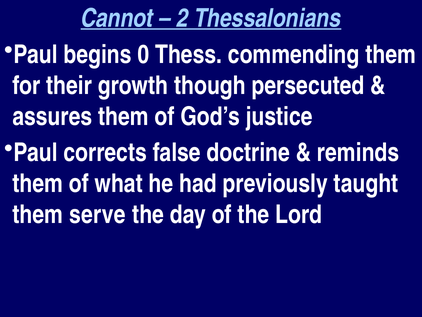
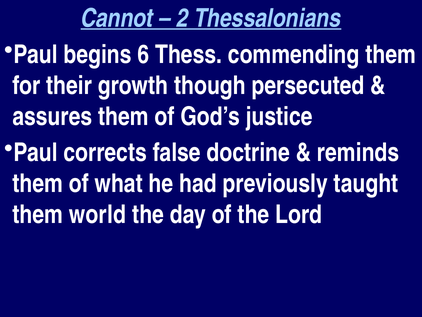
0: 0 -> 6
serve: serve -> world
